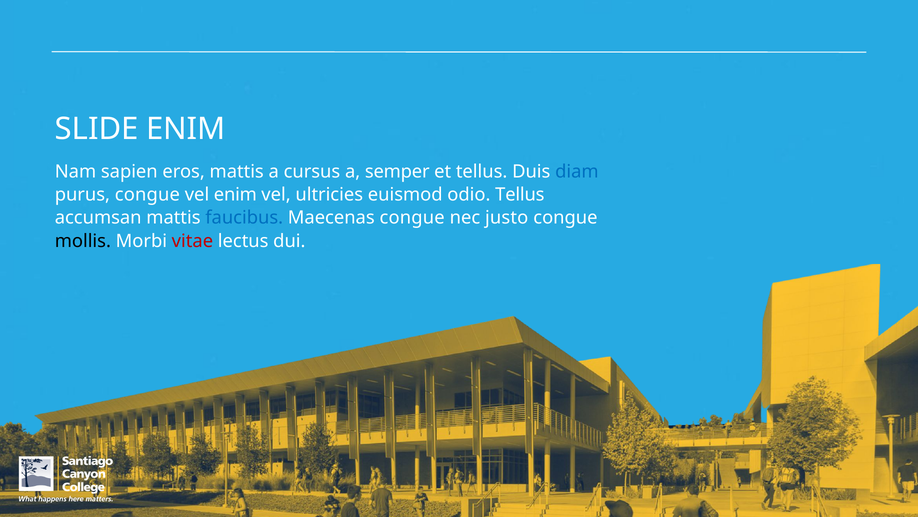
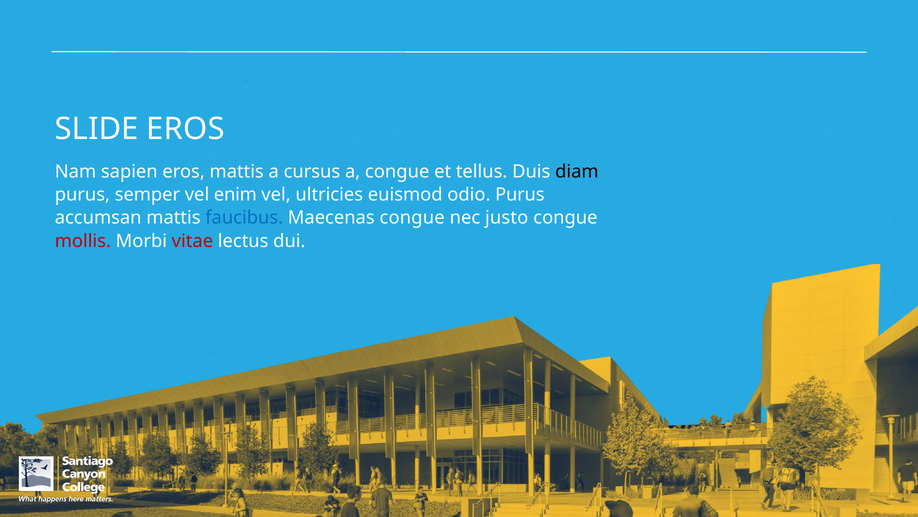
SLIDE ENIM: ENIM -> EROS
a semper: semper -> congue
diam colour: blue -> black
purus congue: congue -> semper
odio Tellus: Tellus -> Purus
mollis colour: black -> red
